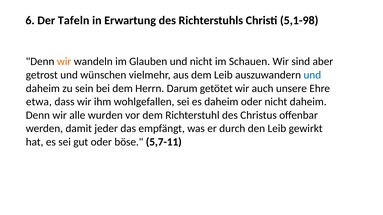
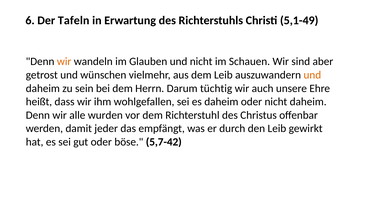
5,1-98: 5,1-98 -> 5,1-49
und at (312, 75) colour: blue -> orange
getötet: getötet -> tüchtig
etwa: etwa -> heißt
5,7-11: 5,7-11 -> 5,7-42
